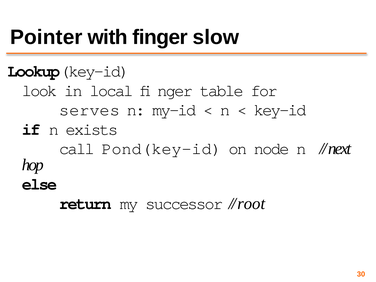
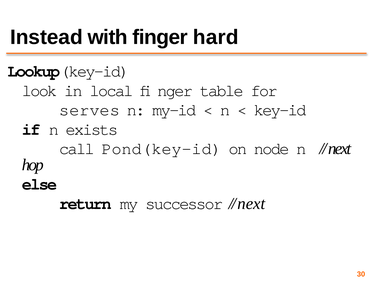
Pointer: Pointer -> Instead
slow: slow -> hard
root at (251, 204): root -> next
